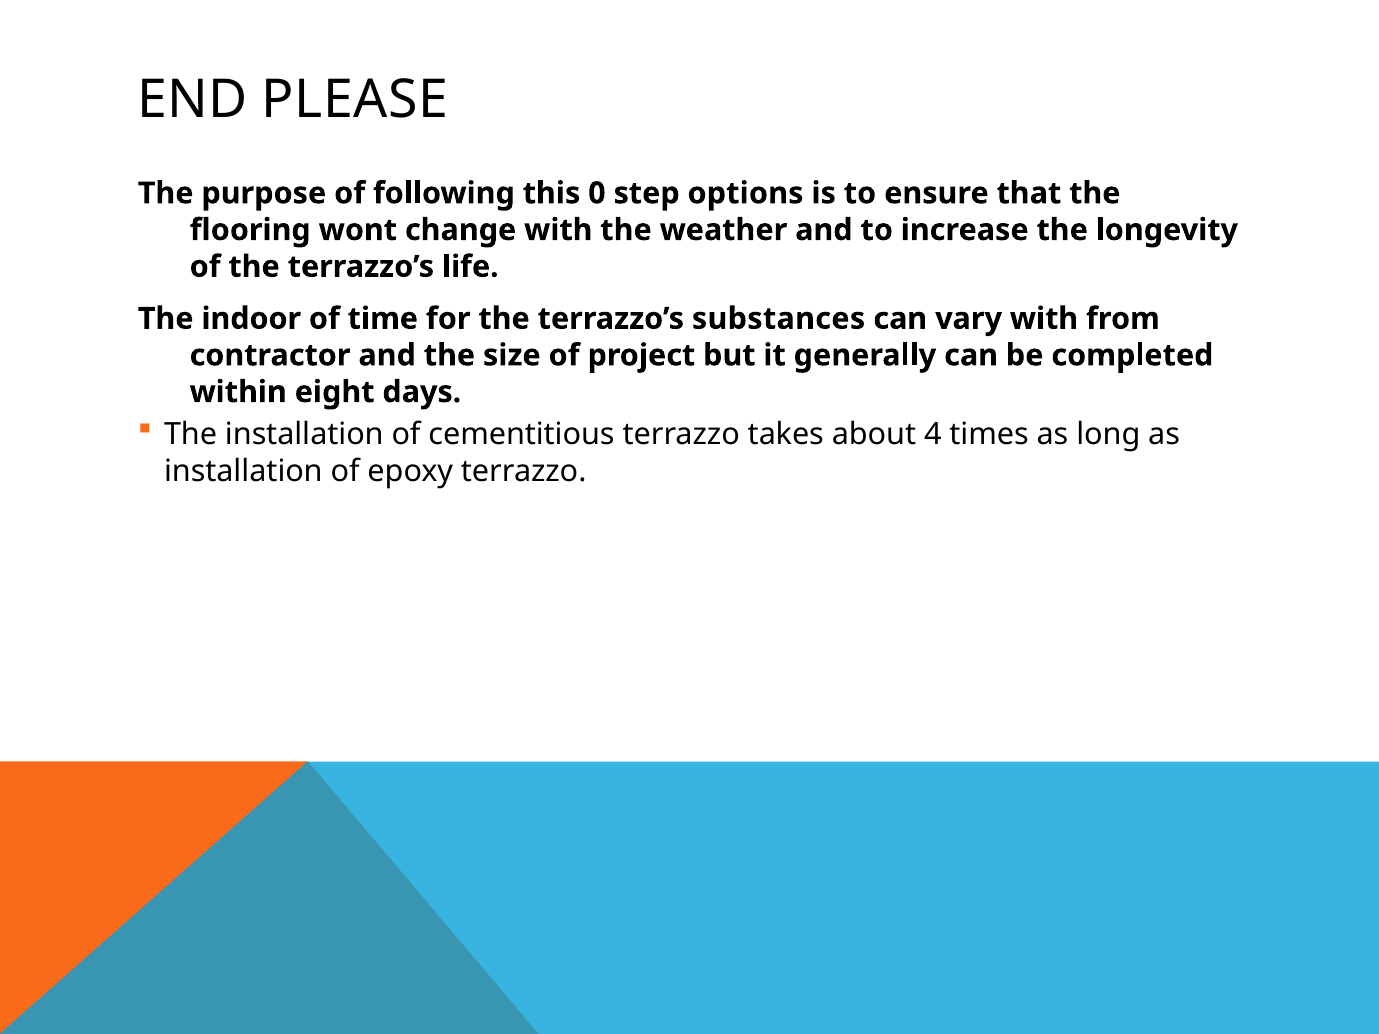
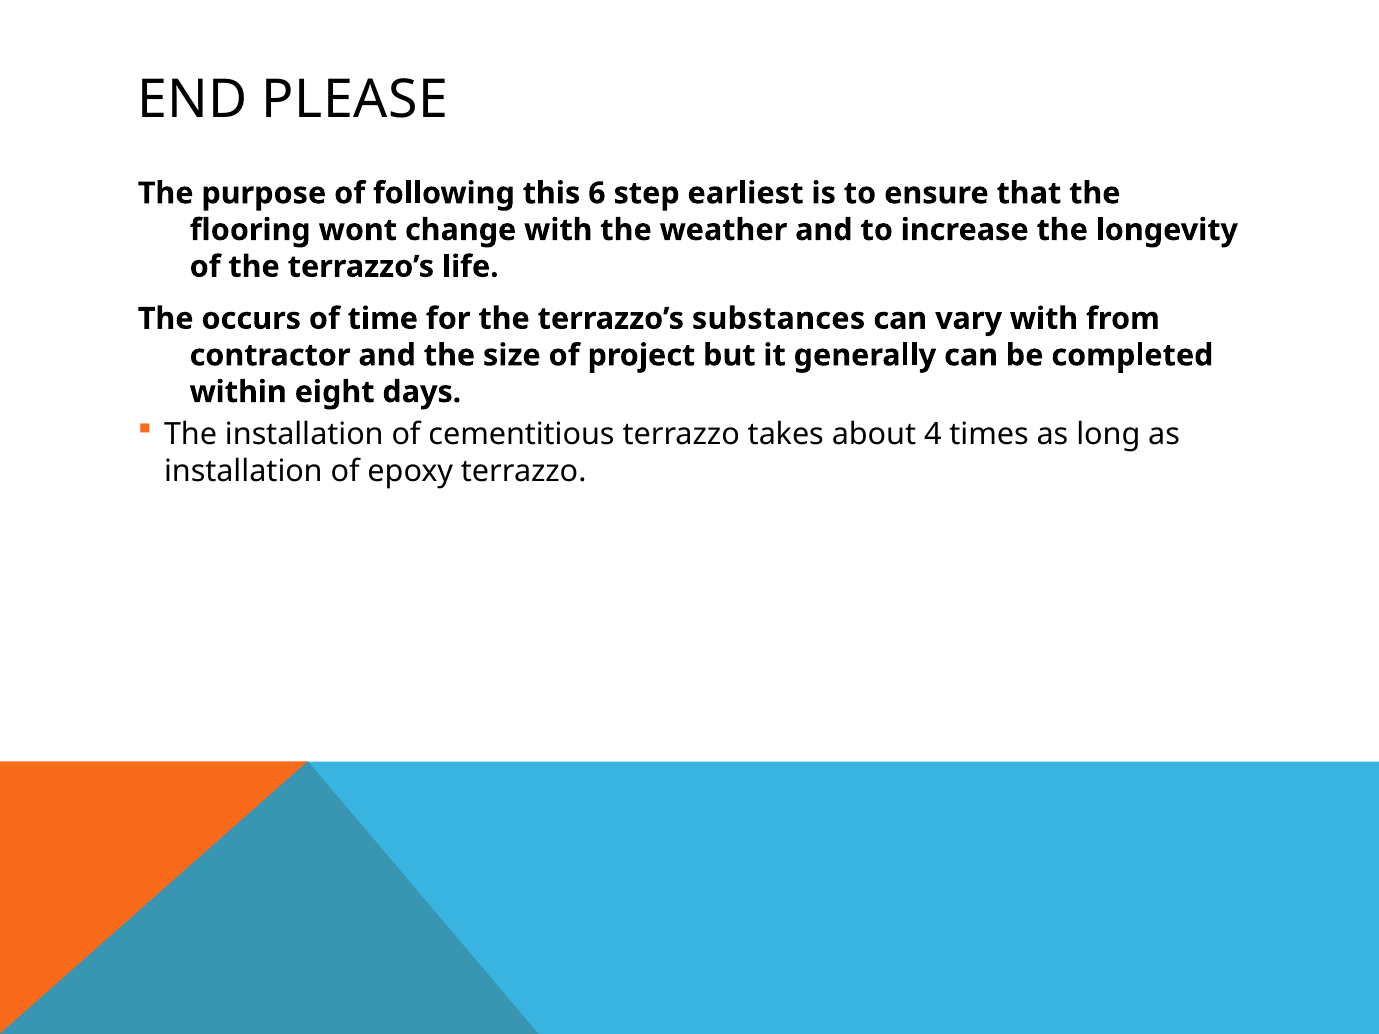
0: 0 -> 6
options: options -> earliest
indoor: indoor -> occurs
